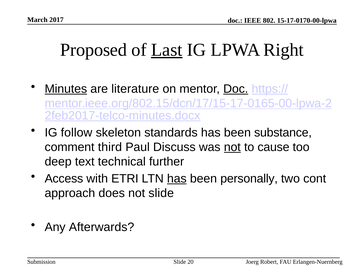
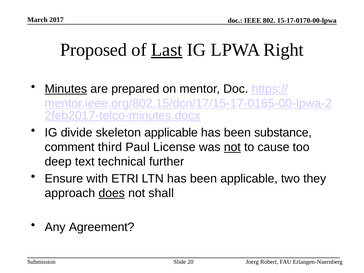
literature: literature -> prepared
Doc at (236, 89) underline: present -> none
follow: follow -> divide
skeleton standards: standards -> applicable
Discuss: Discuss -> License
Access: Access -> Ensure
has at (177, 179) underline: present -> none
been personally: personally -> applicable
cont: cont -> they
does underline: none -> present
not slide: slide -> shall
Afterwards: Afterwards -> Agreement
